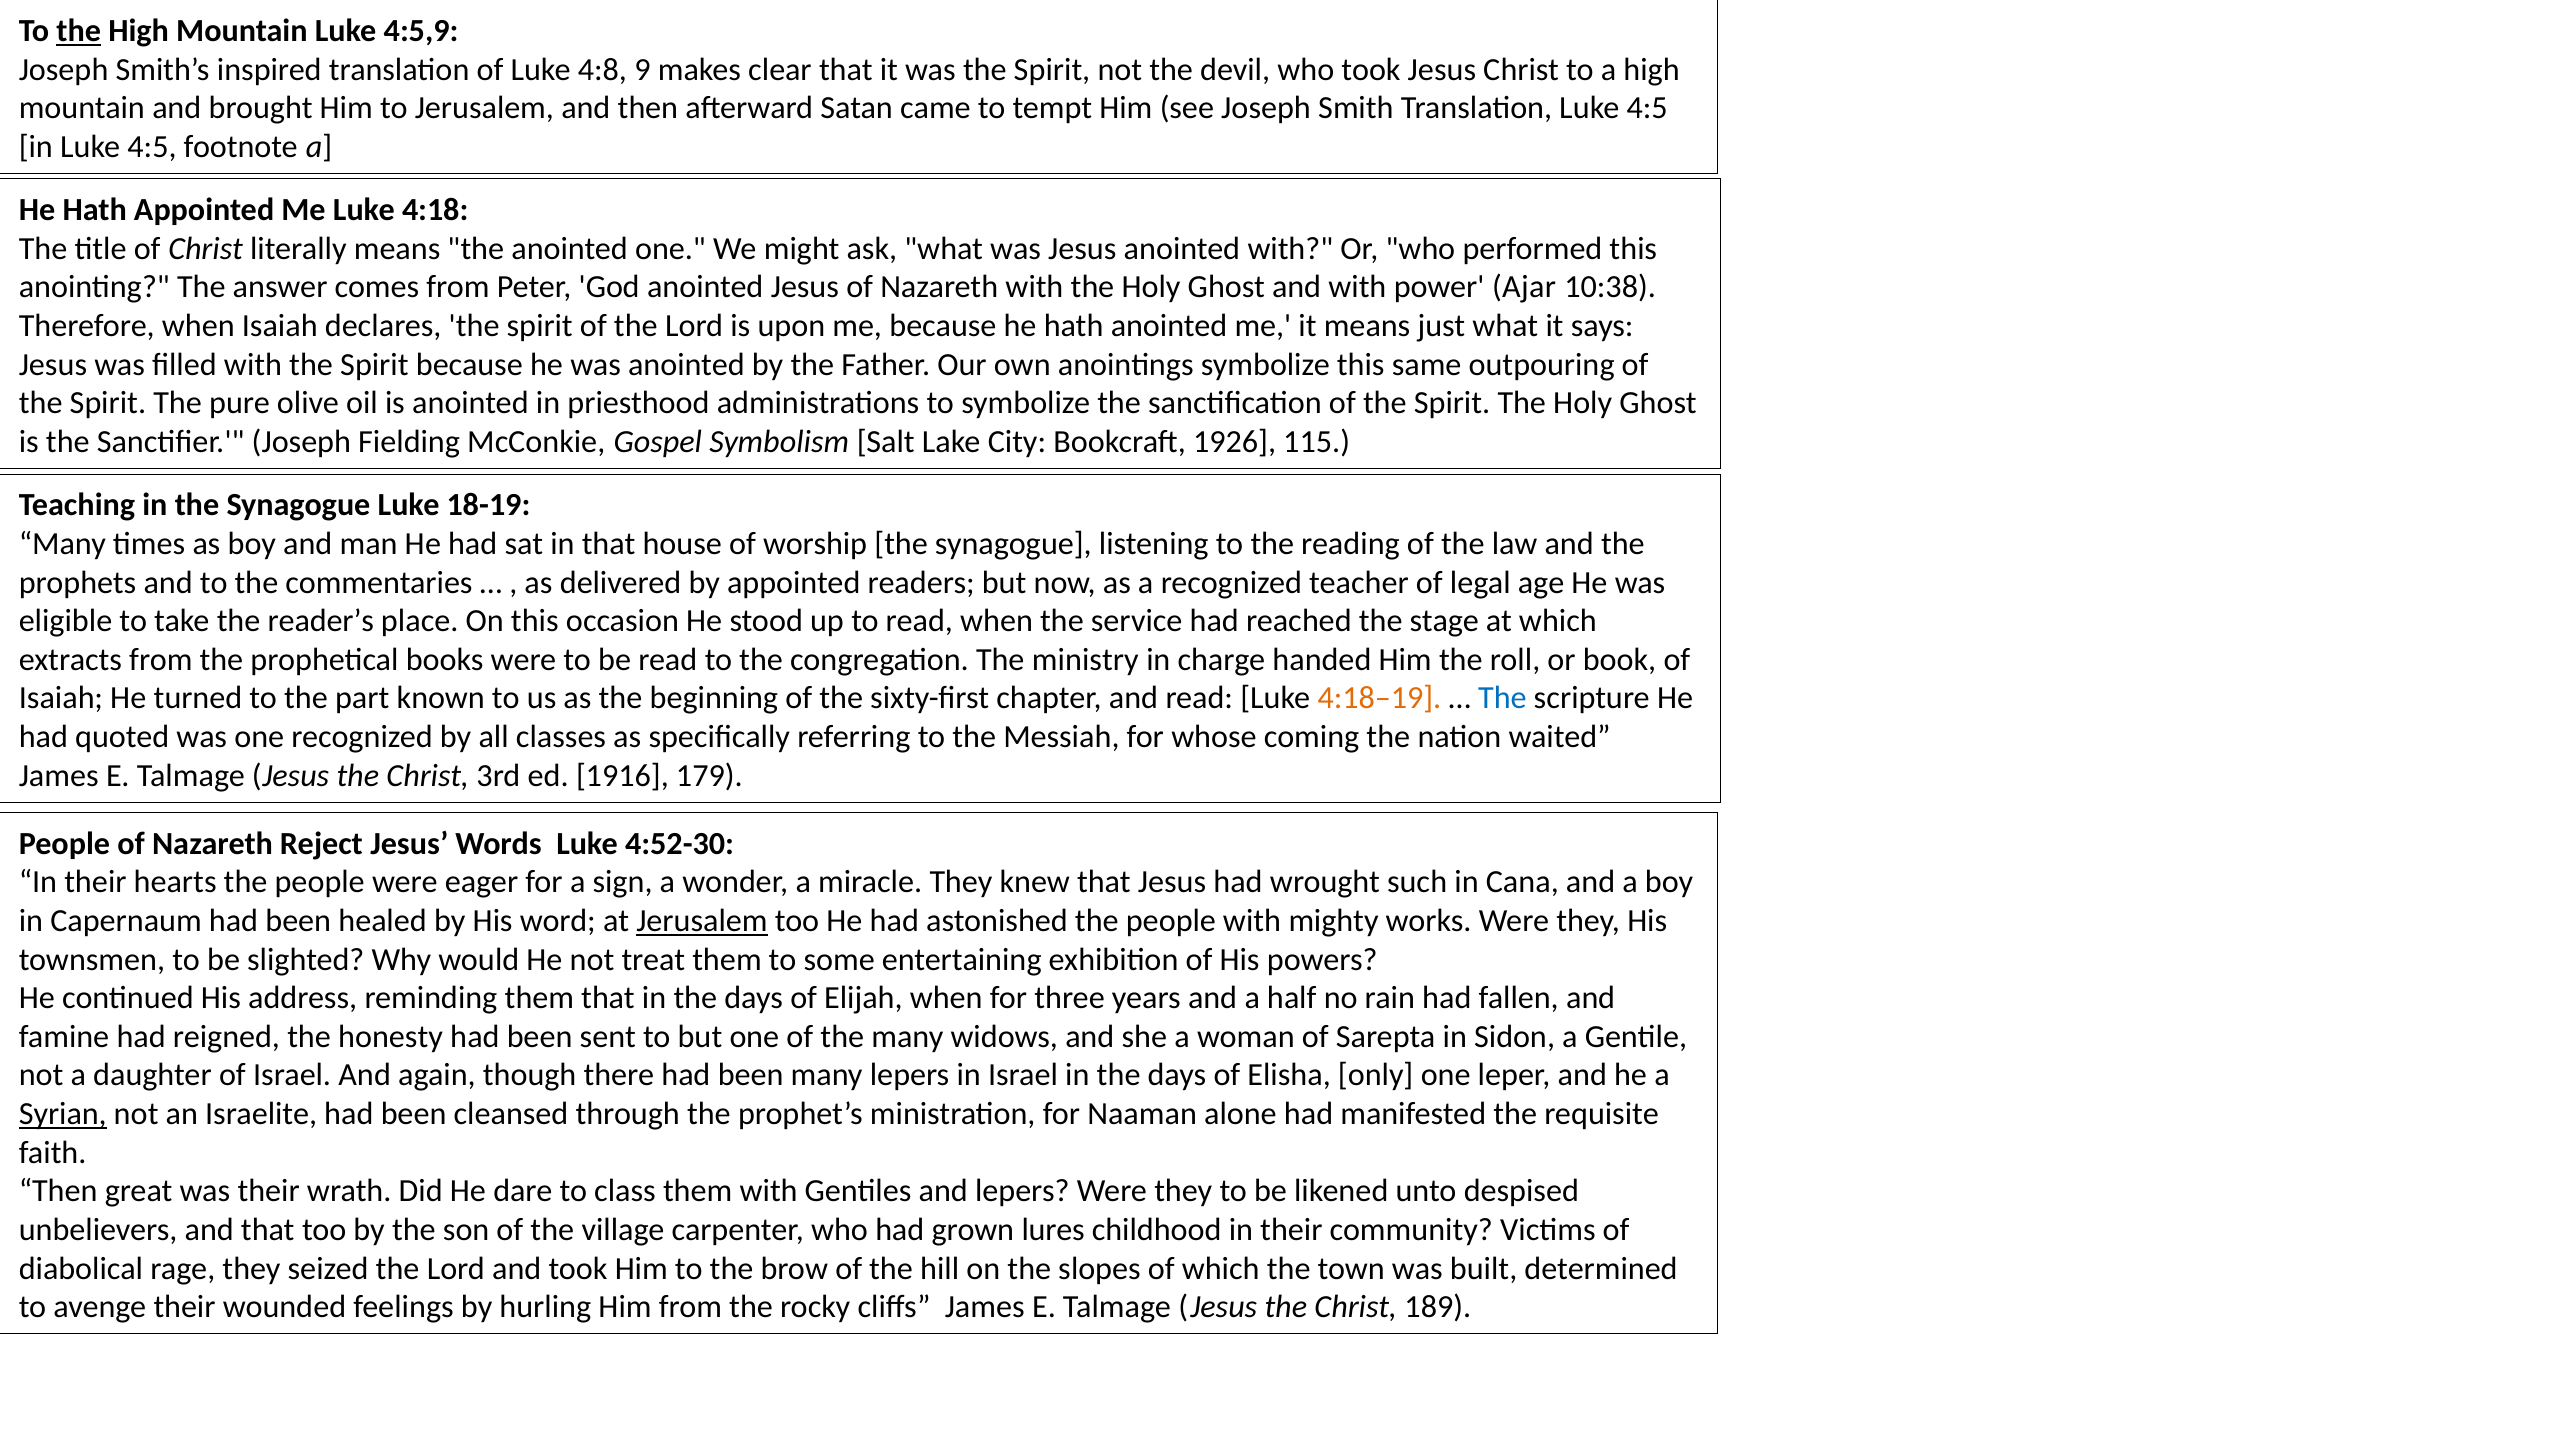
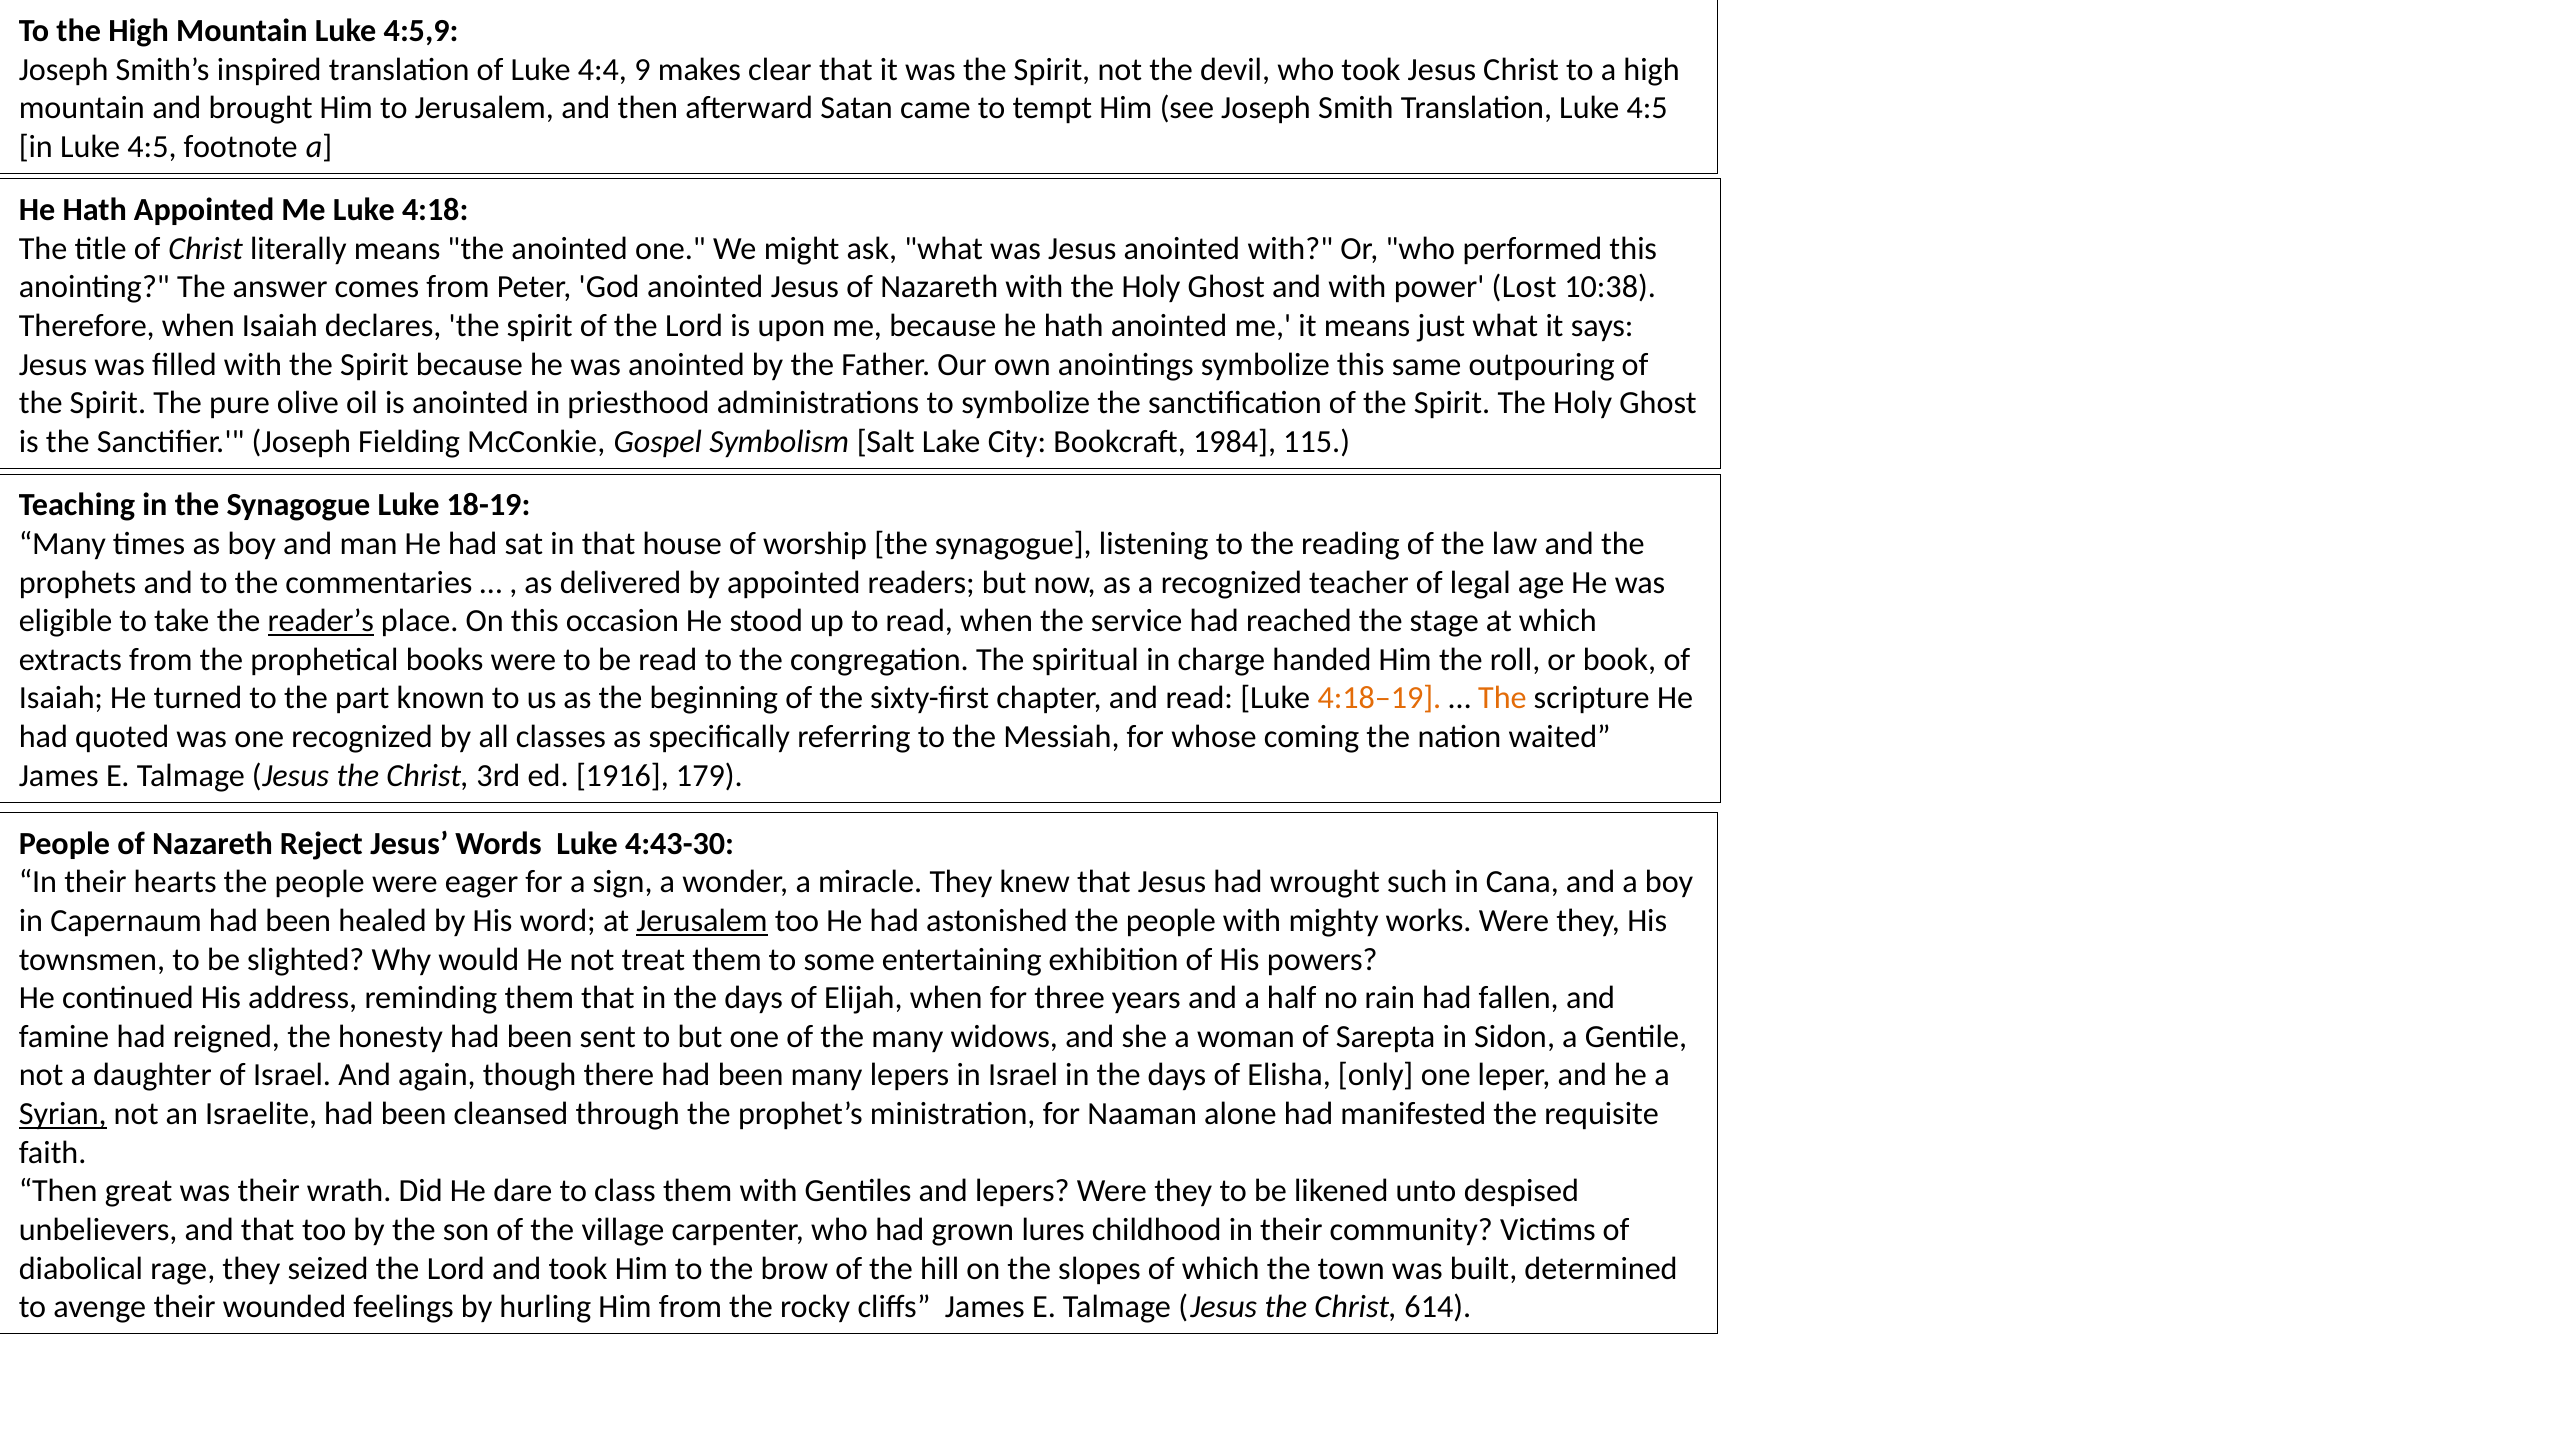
the at (79, 31) underline: present -> none
4:8: 4:8 -> 4:4
Ajar: Ajar -> Lost
1926: 1926 -> 1984
reader’s underline: none -> present
ministry: ministry -> spiritual
The at (1502, 698) colour: blue -> orange
4:52-30: 4:52-30 -> 4:43-30
189: 189 -> 614
